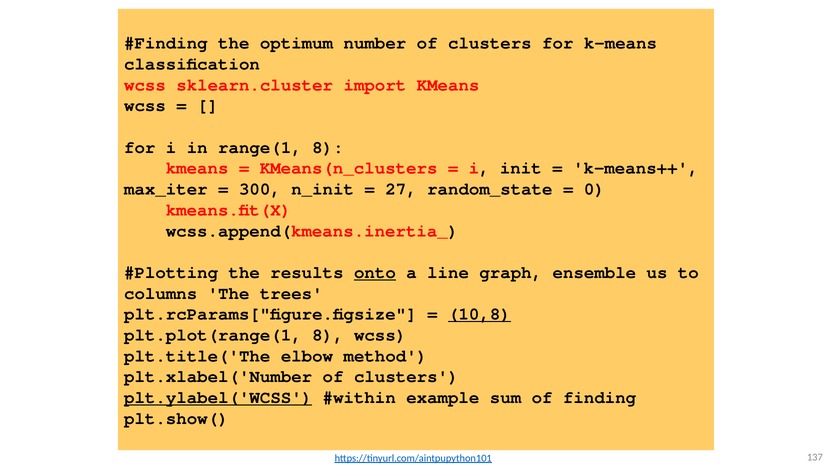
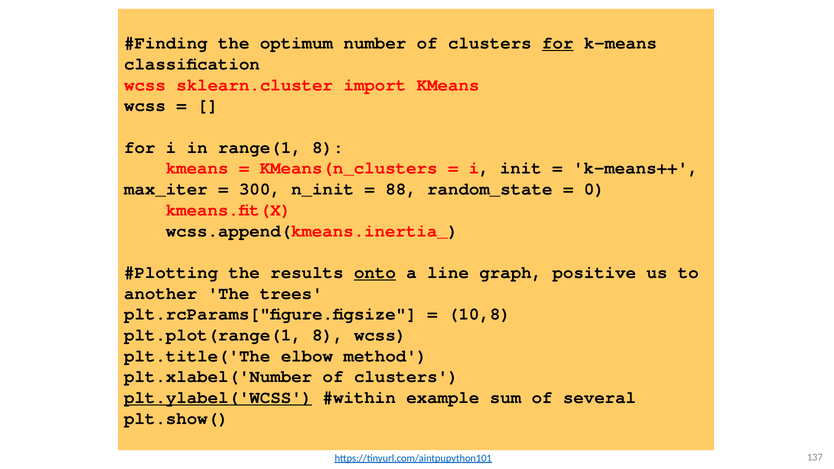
for at (558, 43) underline: none -> present
27: 27 -> 88
ensemble: ensemble -> positive
columns: columns -> another
10,8 underline: present -> none
finding: finding -> several
